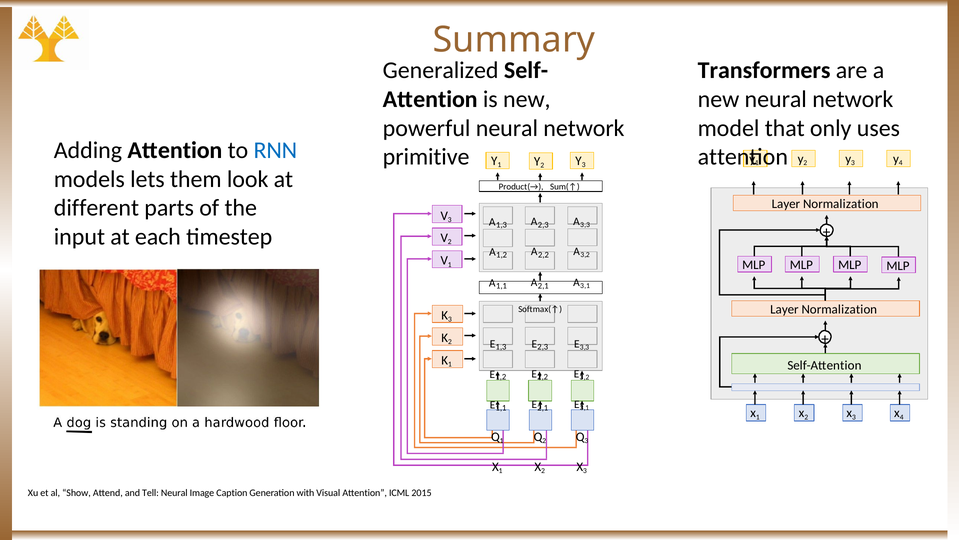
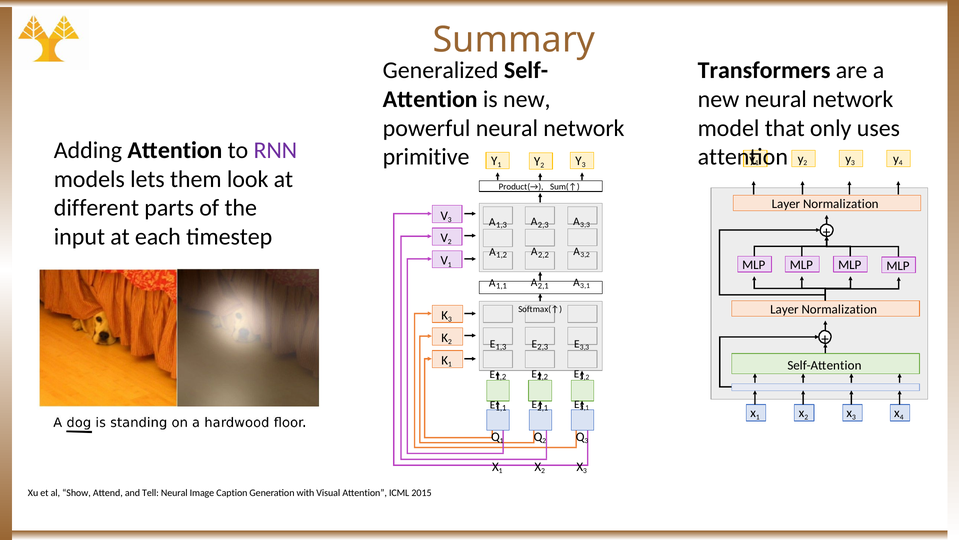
RNN colour: blue -> purple
